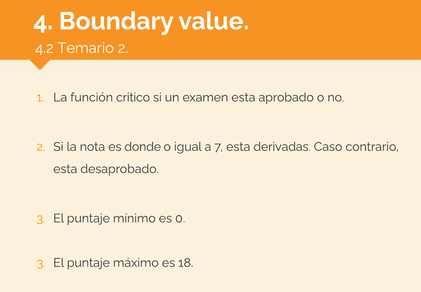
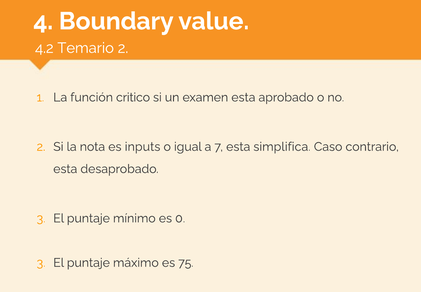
donde: donde -> inputs
derivadas: derivadas -> simplifica
18: 18 -> 75
